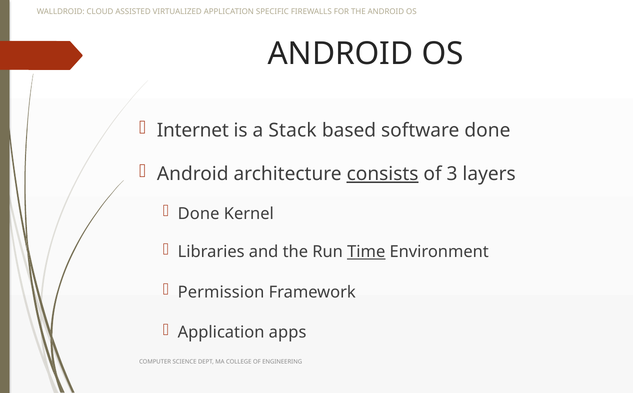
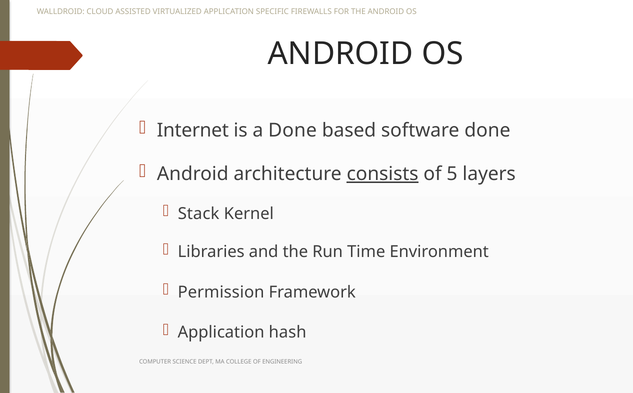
a Stack: Stack -> Done
3: 3 -> 5
Done at (199, 213): Done -> Stack
Time underline: present -> none
apps: apps -> hash
